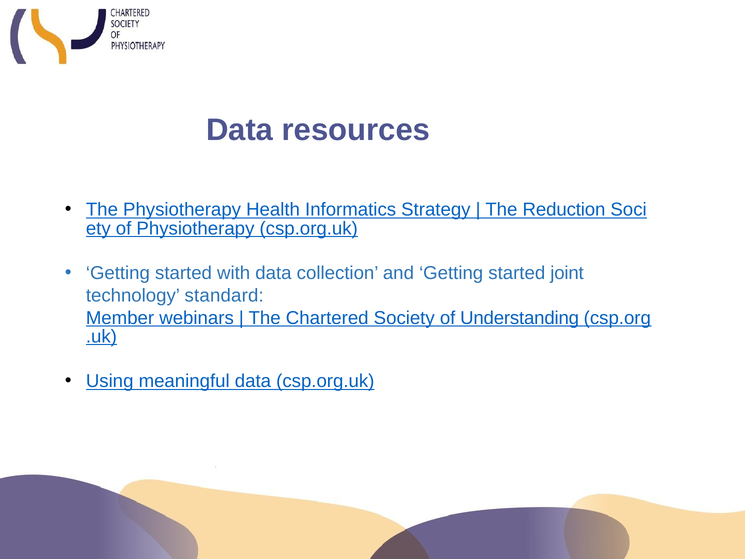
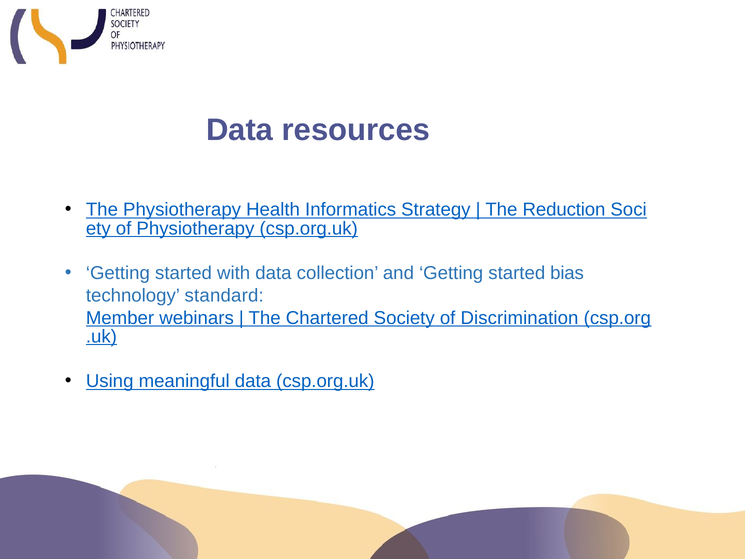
joint: joint -> bias
Understanding: Understanding -> Discrimination
